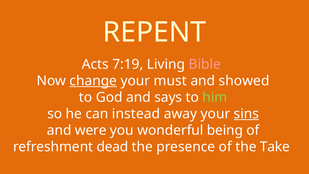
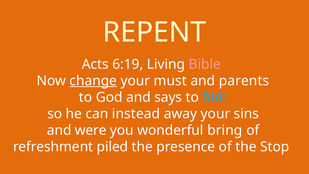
7:19: 7:19 -> 6:19
showed: showed -> parents
him colour: light green -> light blue
sins underline: present -> none
being: being -> bring
dead: dead -> piled
Take: Take -> Stop
